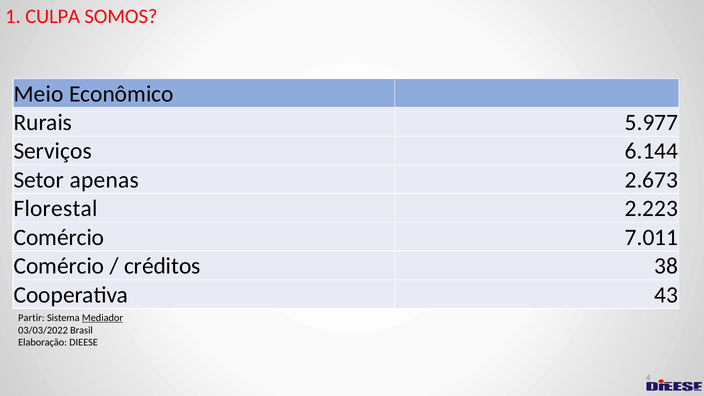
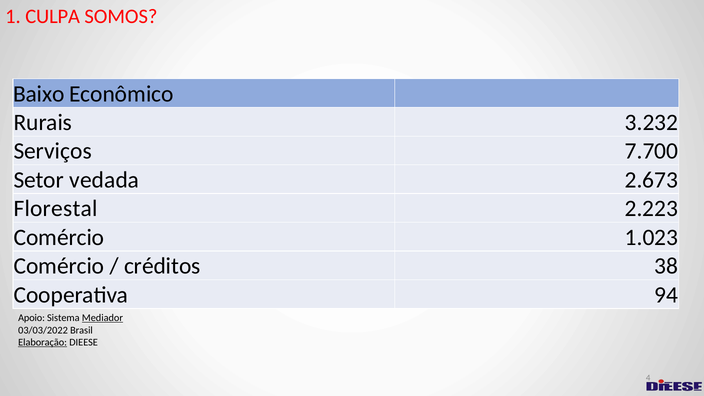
Meio: Meio -> Baixo
5.977: 5.977 -> 3.232
6.144: 6.144 -> 7.700
apenas: apenas -> vedada
7.011: 7.011 -> 1.023
43: 43 -> 94
Partir: Partir -> Apoio
Elaboração underline: none -> present
